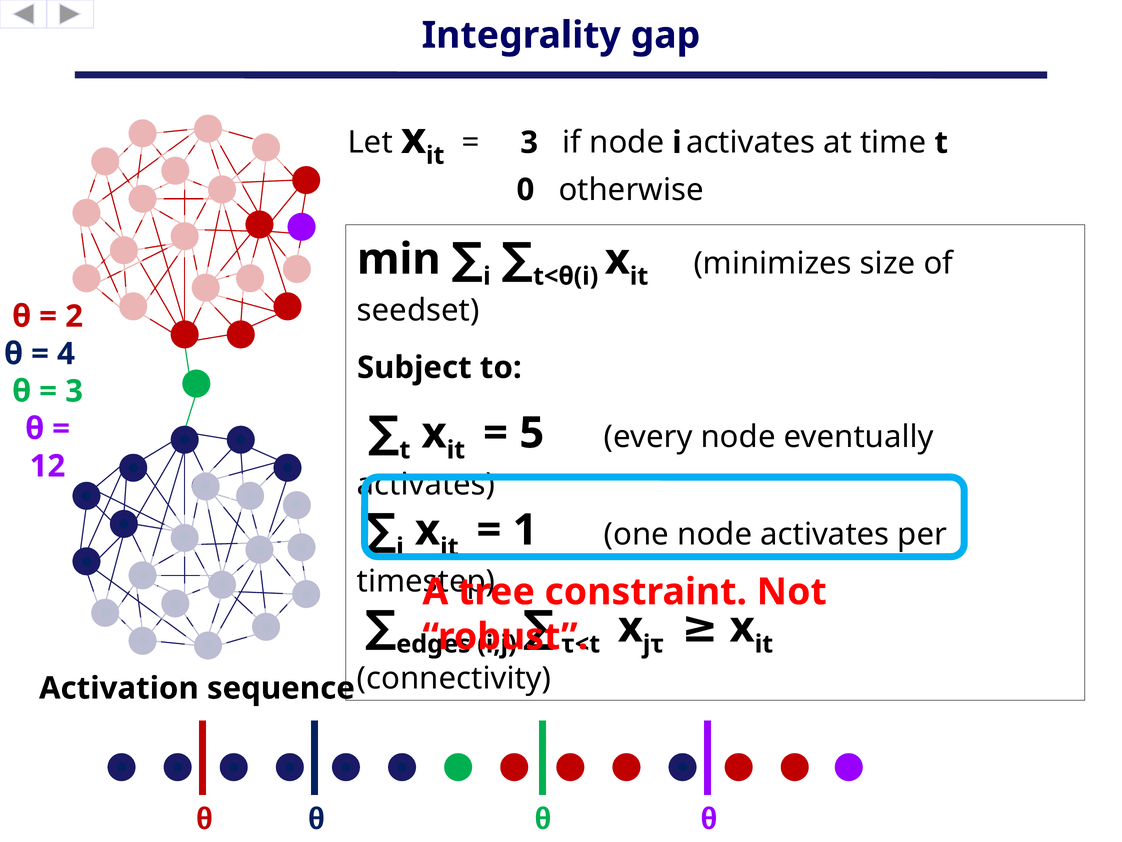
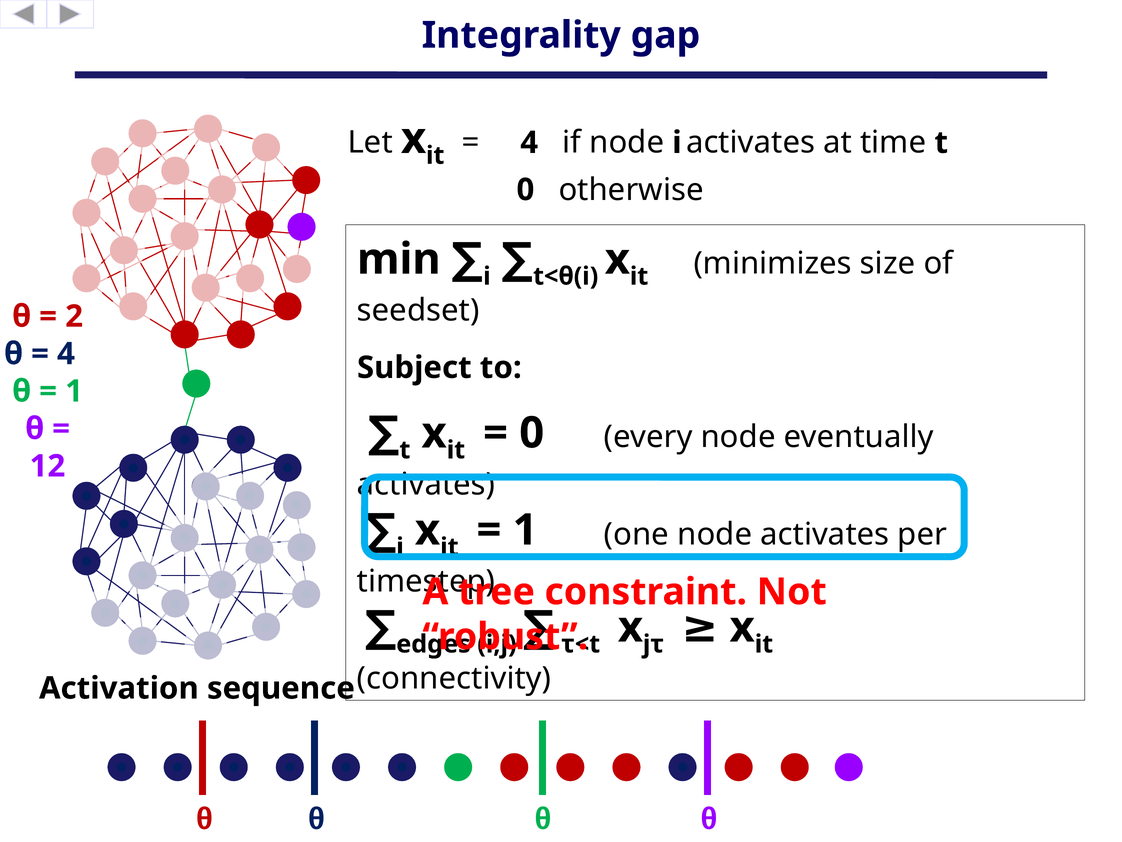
3 at (529, 143): 3 -> 4
3 at (74, 391): 3 -> 1
5 at (532, 433): 5 -> 0
